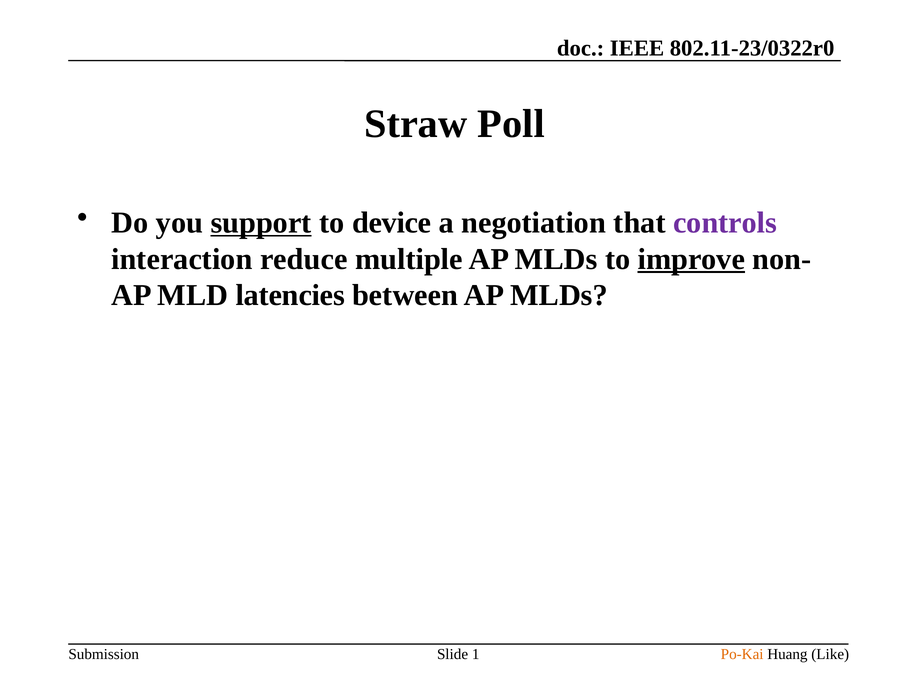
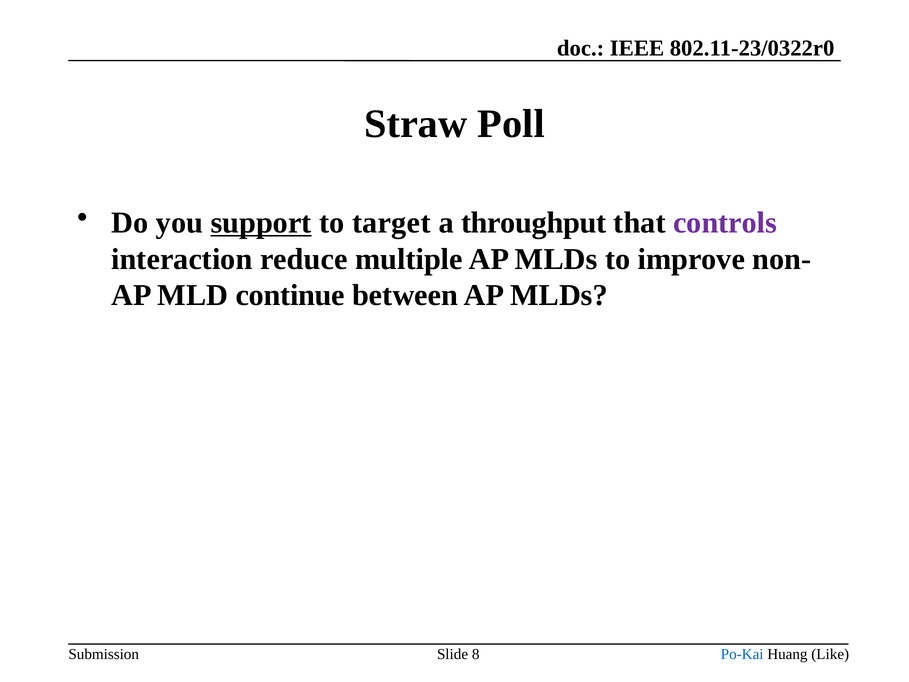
device: device -> target
negotiation: negotiation -> throughput
improve underline: present -> none
latencies: latencies -> continue
1: 1 -> 8
Po-Kai colour: orange -> blue
